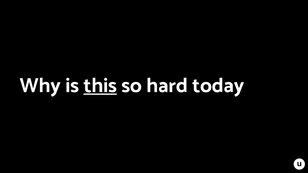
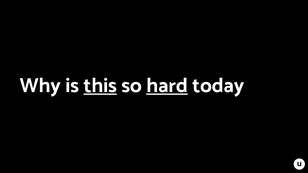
hard underline: none -> present
